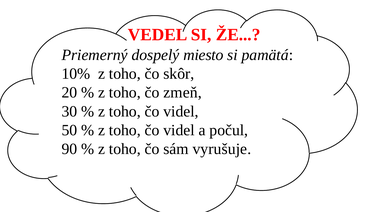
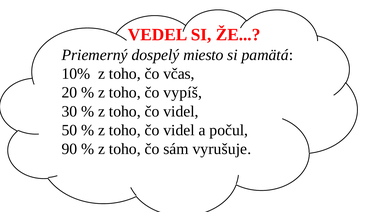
skôr: skôr -> včas
zmeň: zmeň -> vypíš
